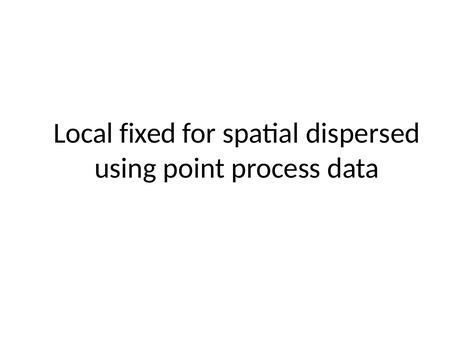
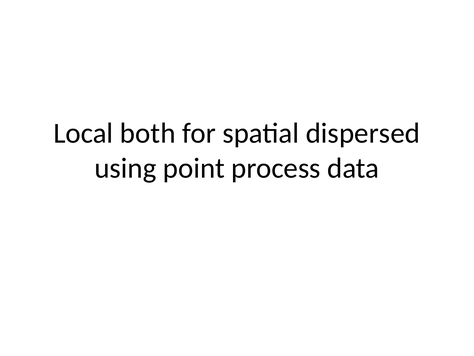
fixed: fixed -> both
